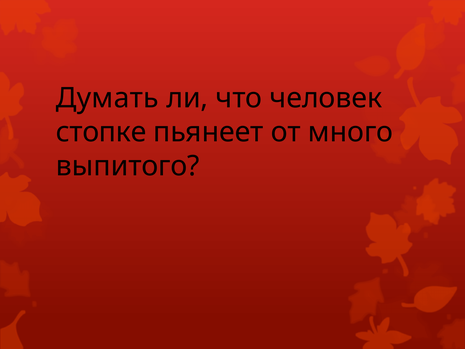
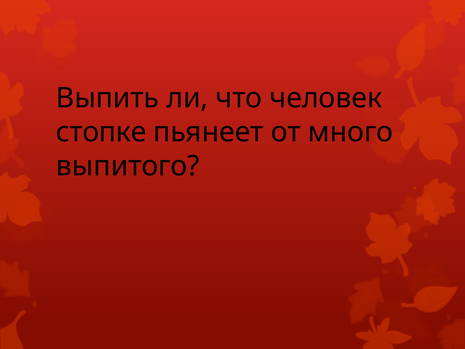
Думать: Думать -> Выпить
